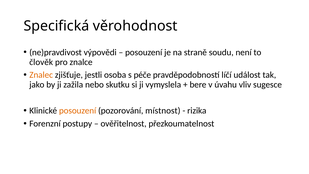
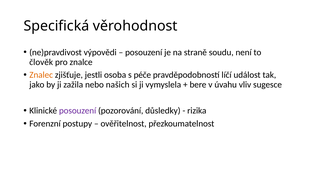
skutku: skutku -> našich
posouzení at (78, 111) colour: orange -> purple
místnost: místnost -> důsledky
